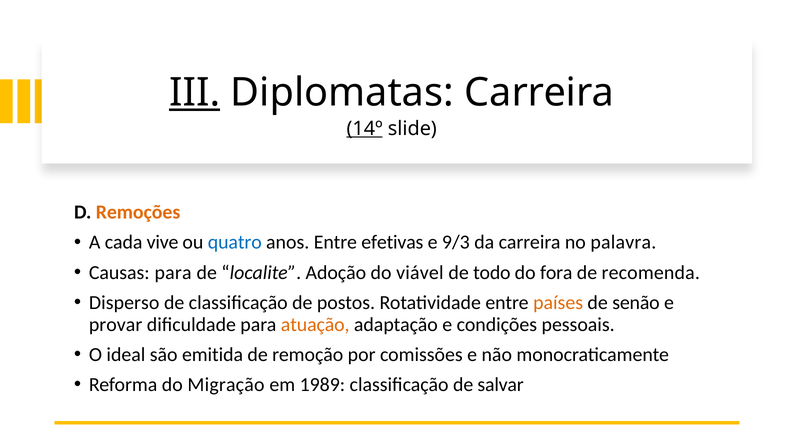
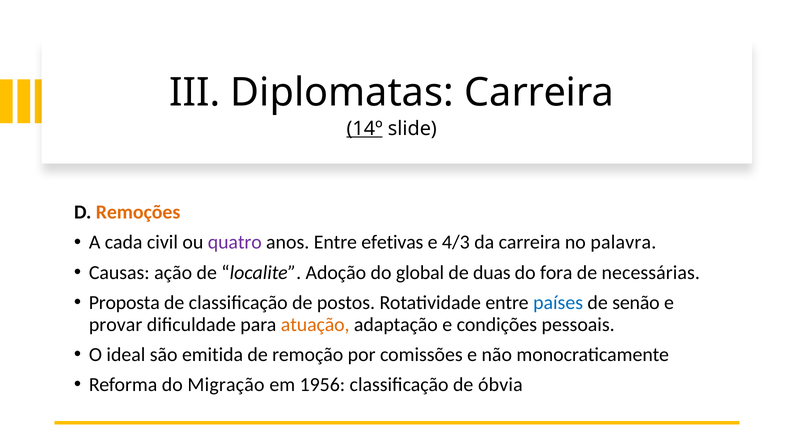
III underline: present -> none
vive: vive -> civil
quatro colour: blue -> purple
9/3: 9/3 -> 4/3
Causas para: para -> ação
viável: viável -> global
todo: todo -> duas
recomenda: recomenda -> necessárias
Disperso: Disperso -> Proposta
países colour: orange -> blue
1989: 1989 -> 1956
salvar: salvar -> óbvia
